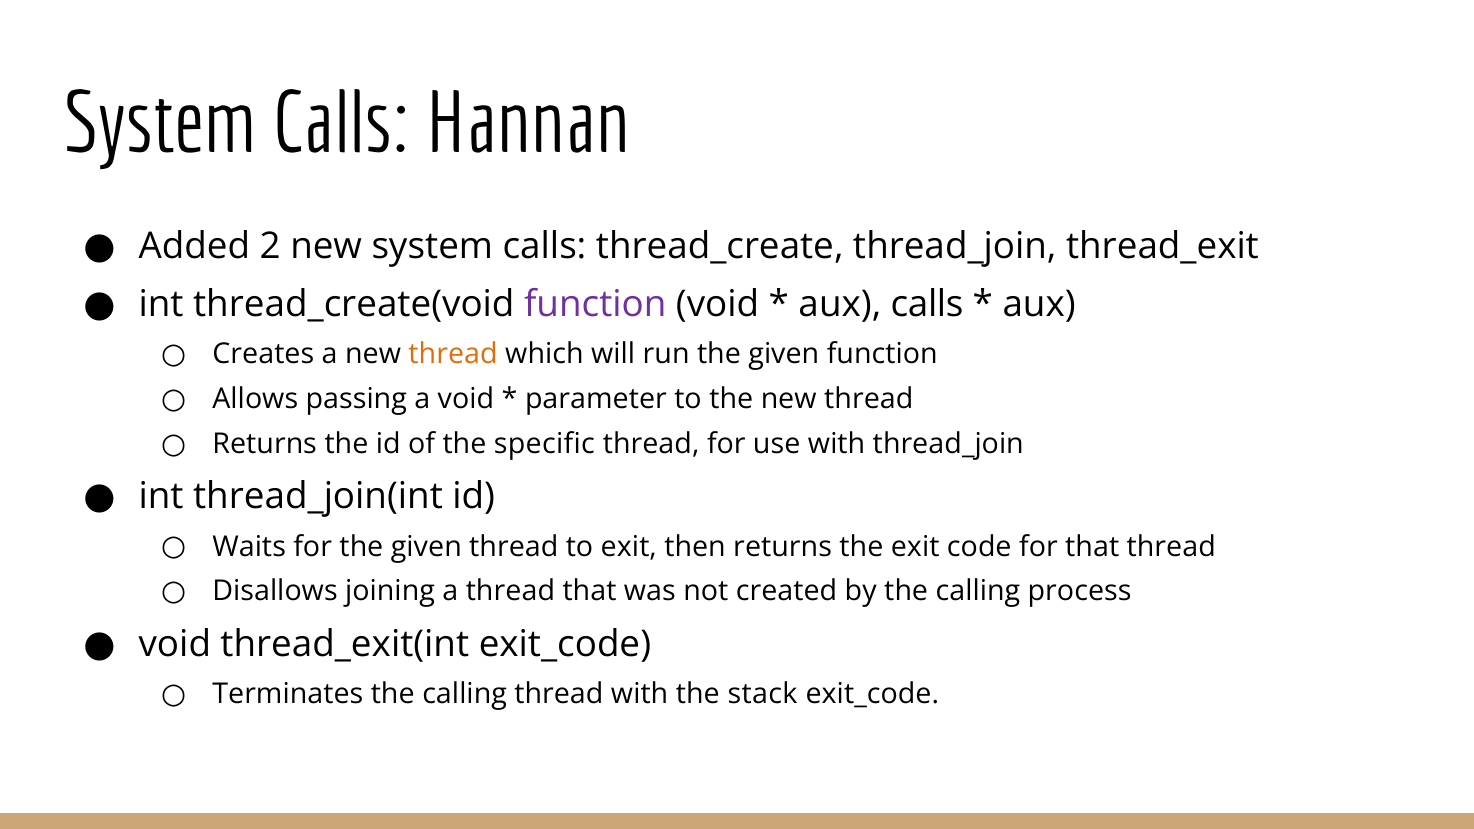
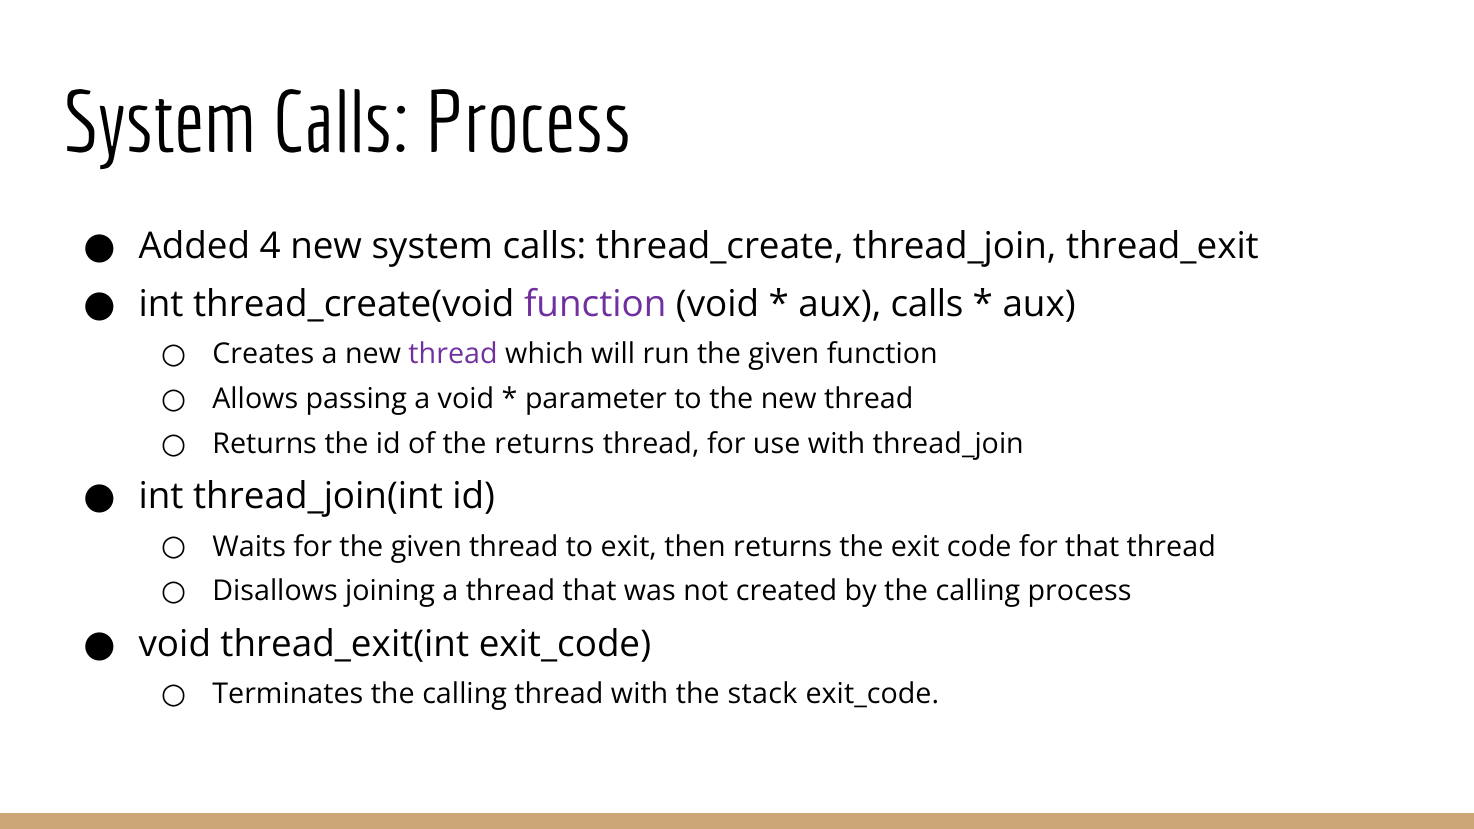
Calls Hannan: Hannan -> Process
2: 2 -> 4
thread at (453, 355) colour: orange -> purple
the specific: specific -> returns
